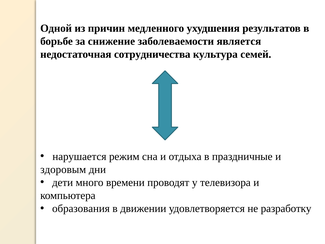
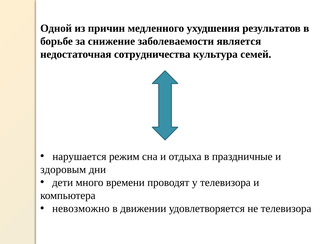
образования: образования -> невозможно
не разработку: разработку -> телевизора
